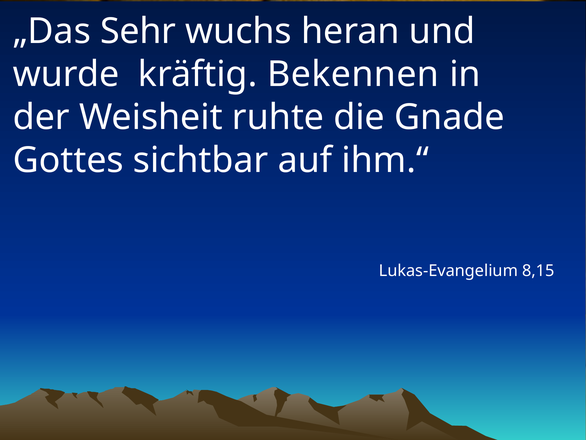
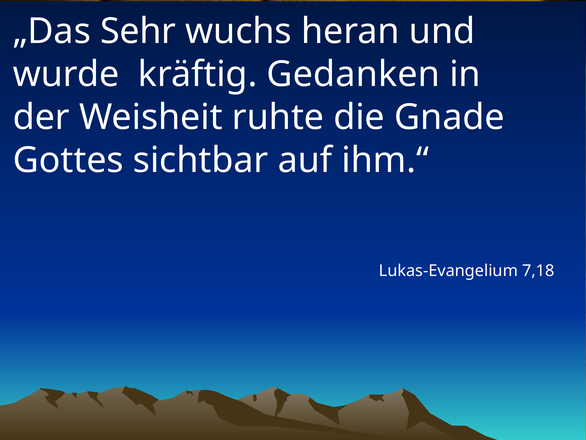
Bekennen: Bekennen -> Gedanken
8,15: 8,15 -> 7,18
